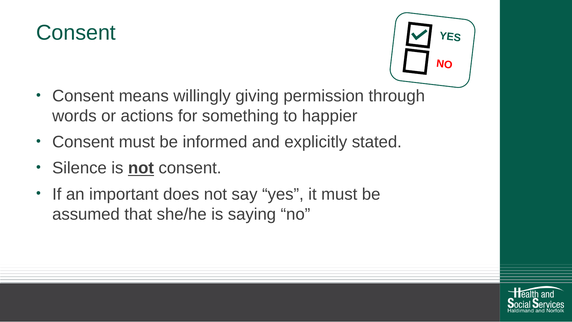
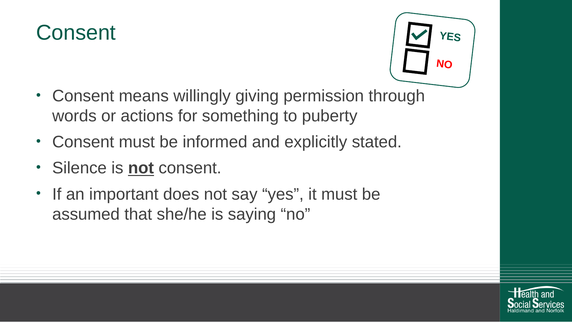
happier: happier -> puberty
